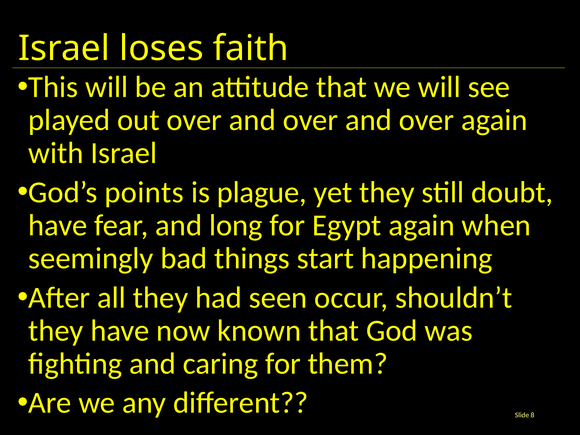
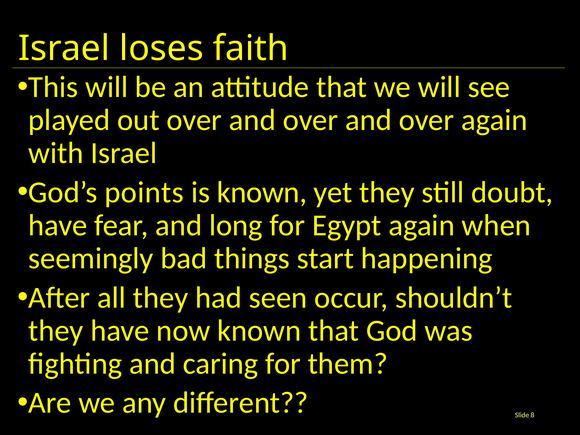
is plague: plague -> known
